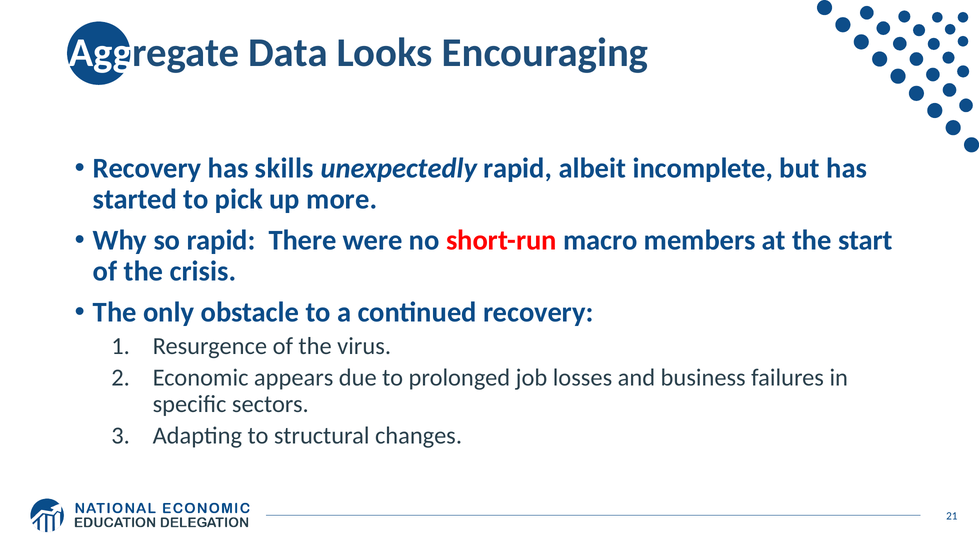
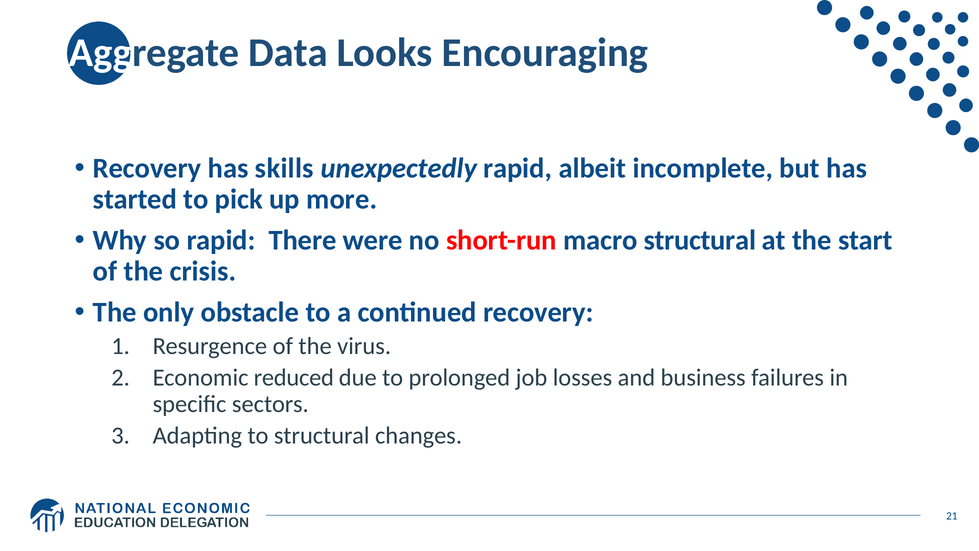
macro members: members -> structural
appears: appears -> reduced
